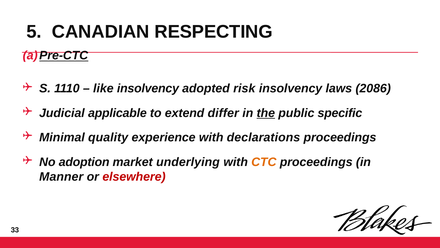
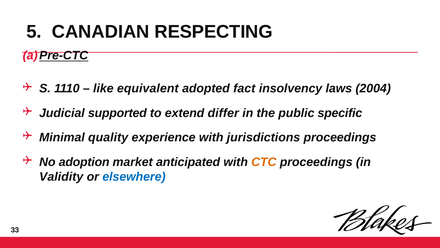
like insolvency: insolvency -> equivalent
risk: risk -> fact
2086: 2086 -> 2004
applicable: applicable -> supported
the underline: present -> none
declarations: declarations -> jurisdictions
underlying: underlying -> anticipated
Manner: Manner -> Validity
elsewhere colour: red -> blue
